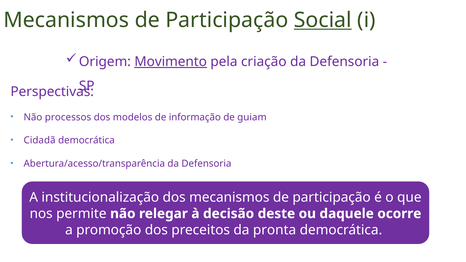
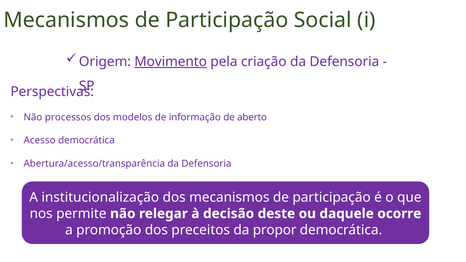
Social underline: present -> none
guiam: guiam -> aberto
Cidadã: Cidadã -> Acesso
pronta: pronta -> propor
